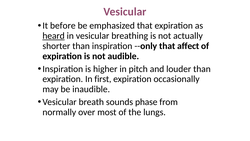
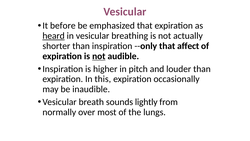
not at (99, 56) underline: none -> present
first: first -> this
phase: phase -> lightly
